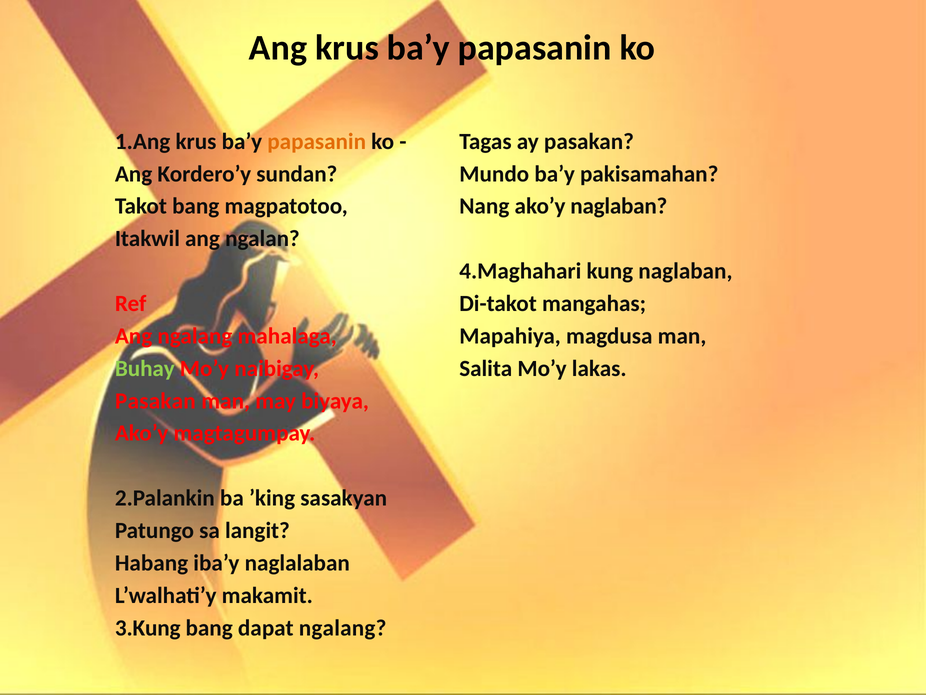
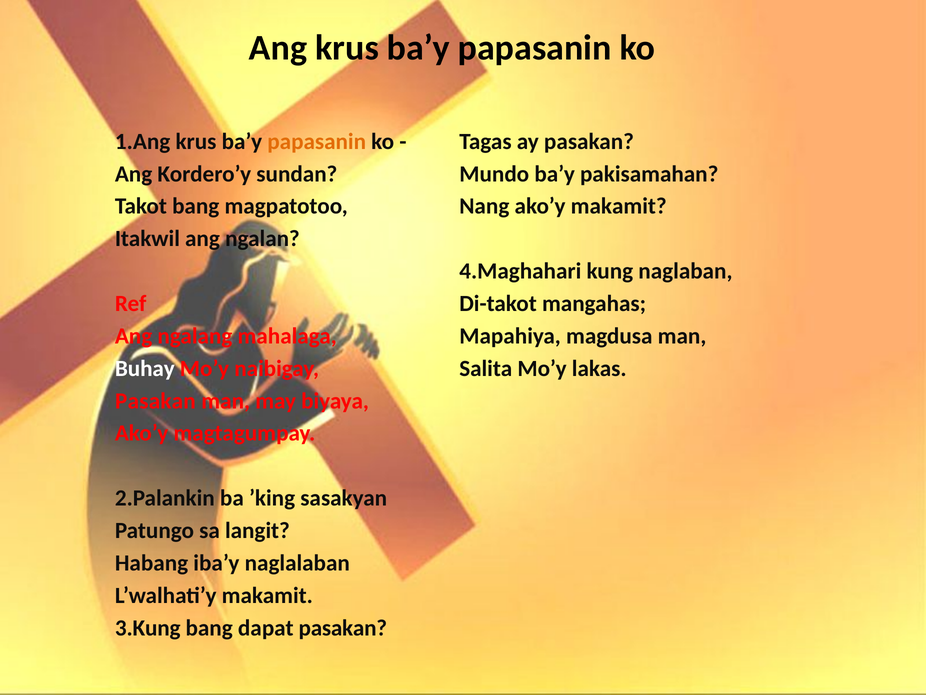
ako’y naglaban: naglaban -> makamit
Buhay colour: light green -> white
dapat ngalang: ngalang -> pasakan
